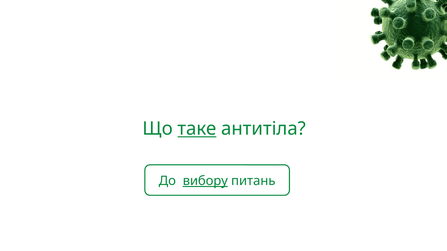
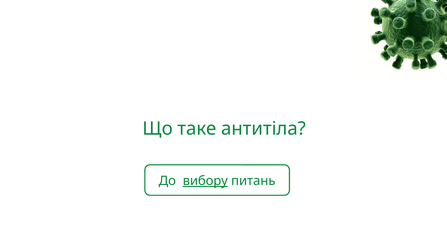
таке underline: present -> none
